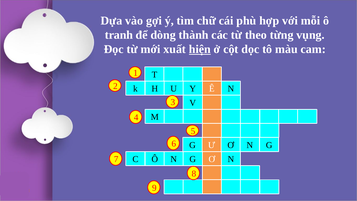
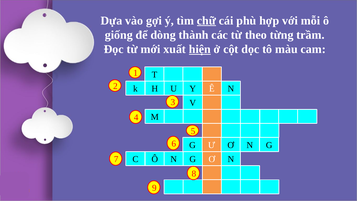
chữ underline: none -> present
tranh: tranh -> giống
vụng: vụng -> trầm
